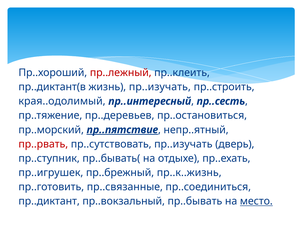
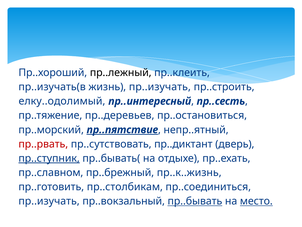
пр..лежный colour: red -> black
пр..диктант(в: пр..диктант(в -> пр..изучать(в
края..одолимый: края..одолимый -> елку..одолимый
пр..сутствовать пр..изучать: пр..изучать -> пр..диктант
пр..ступник underline: none -> present
пр..игрушек: пр..игрушек -> пр..славном
пр..связанные: пр..связанные -> пр..столбикам
пр..диктант at (49, 201): пр..диктант -> пр..изучать
пр..бывать underline: none -> present
